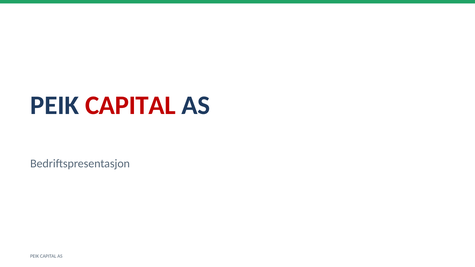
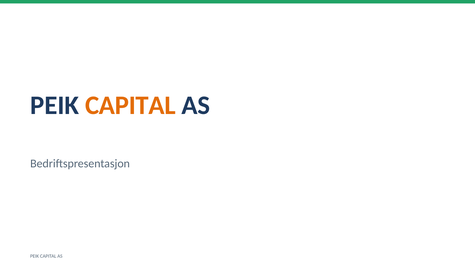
CAPITAL at (130, 105) colour: red -> orange
